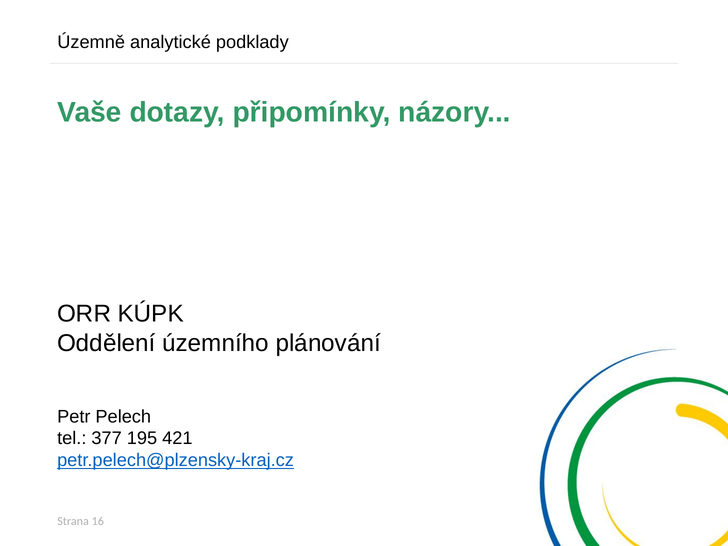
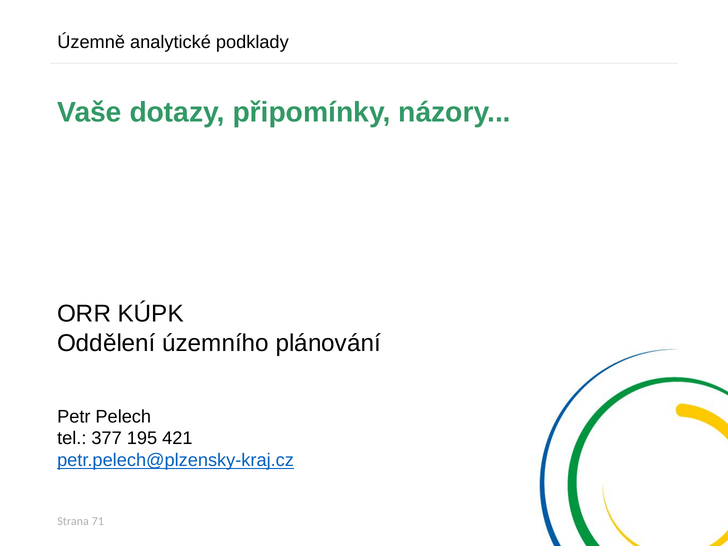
16: 16 -> 71
